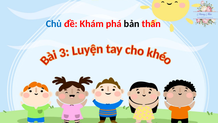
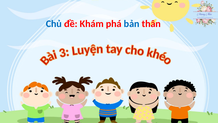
bản colour: black -> blue
